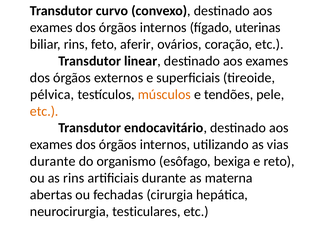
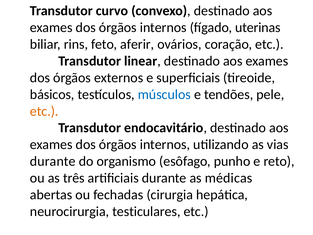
pélvica: pélvica -> básicos
músculos colour: orange -> blue
bexiga: bexiga -> punho
as rins: rins -> três
materna: materna -> médicas
